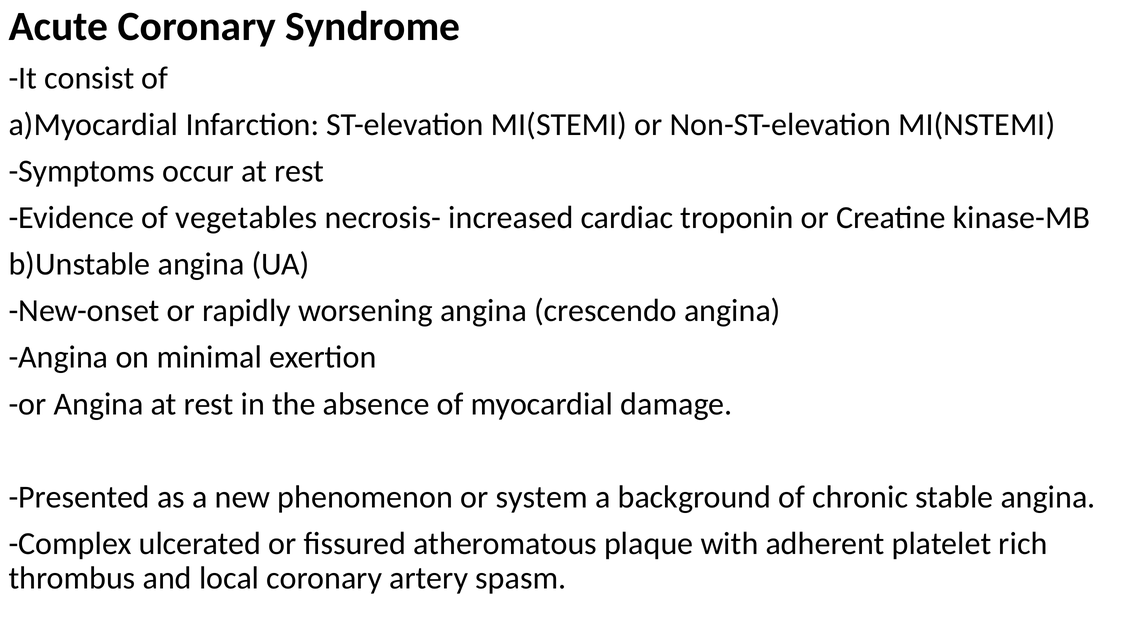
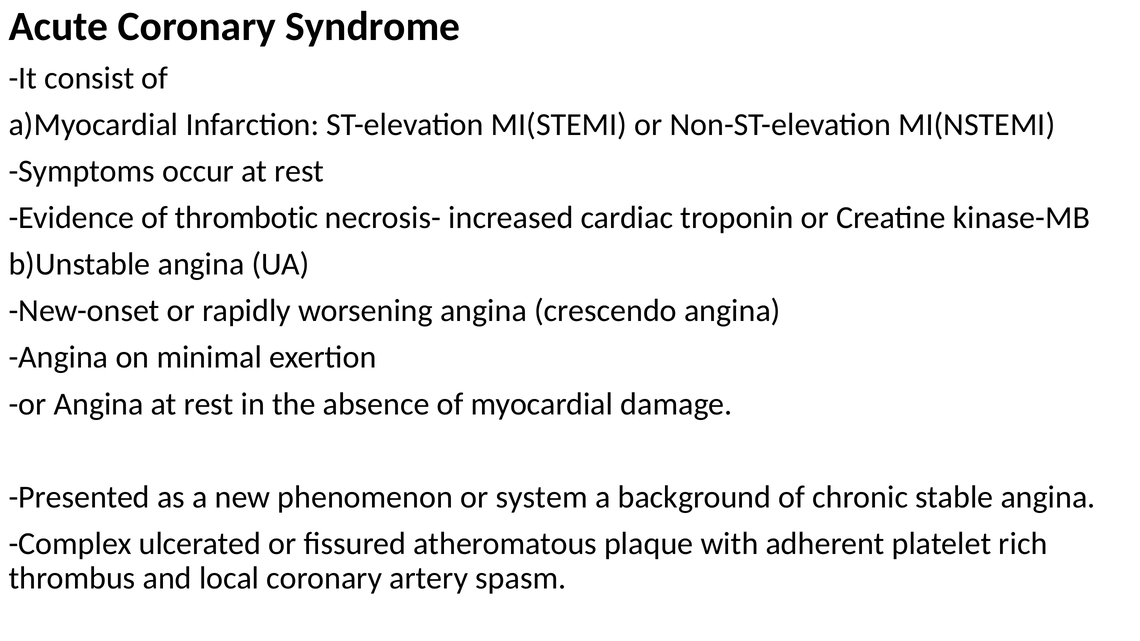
vegetables: vegetables -> thrombotic
